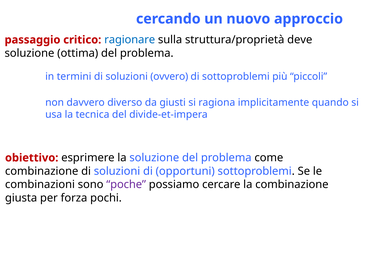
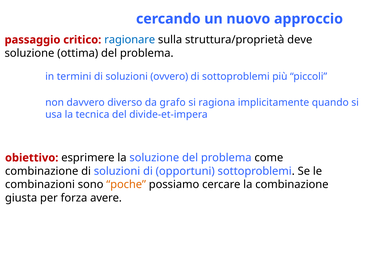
giusti: giusti -> grafo
poche colour: purple -> orange
pochi: pochi -> avere
